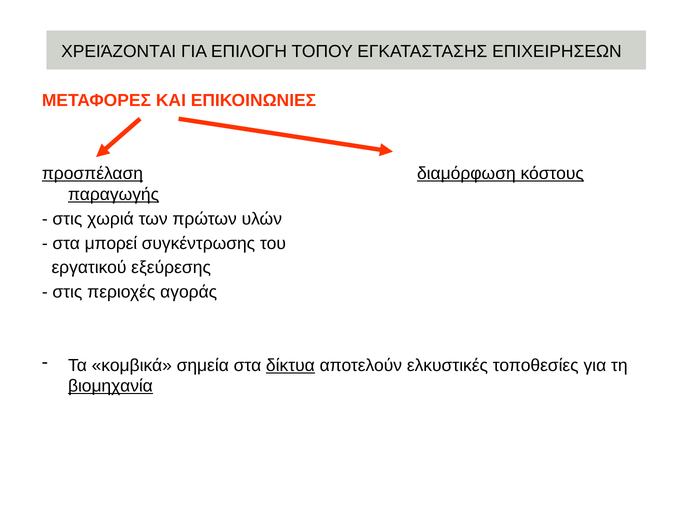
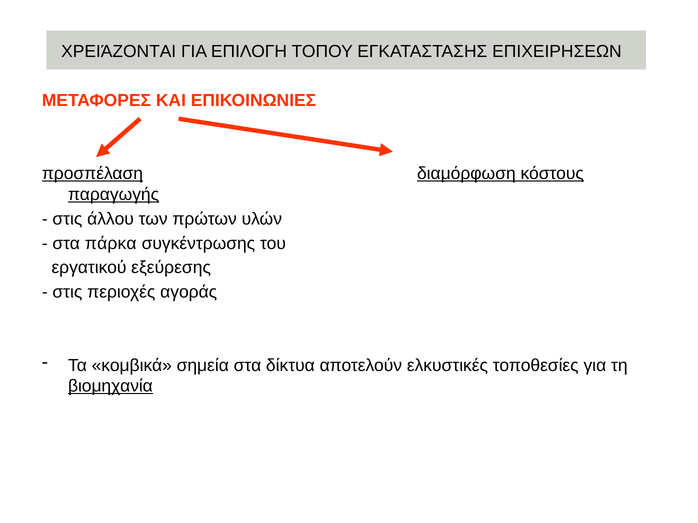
χωριά: χωριά -> άλλου
μπορεί: μπορεί -> πάρκα
δίκτυα underline: present -> none
